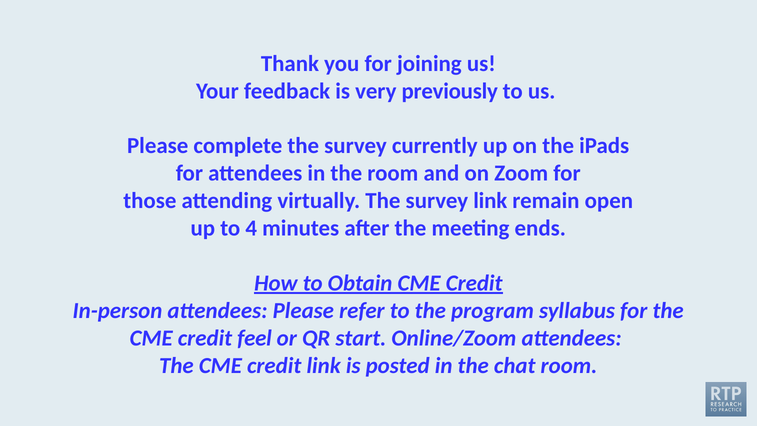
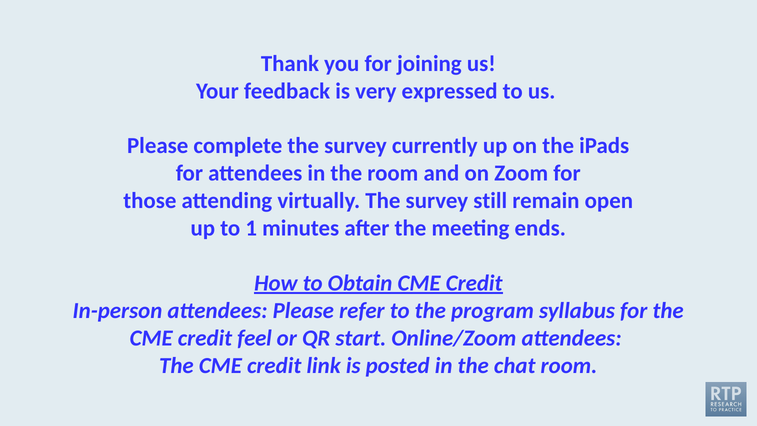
previously: previously -> expressed
survey link: link -> still
4: 4 -> 1
